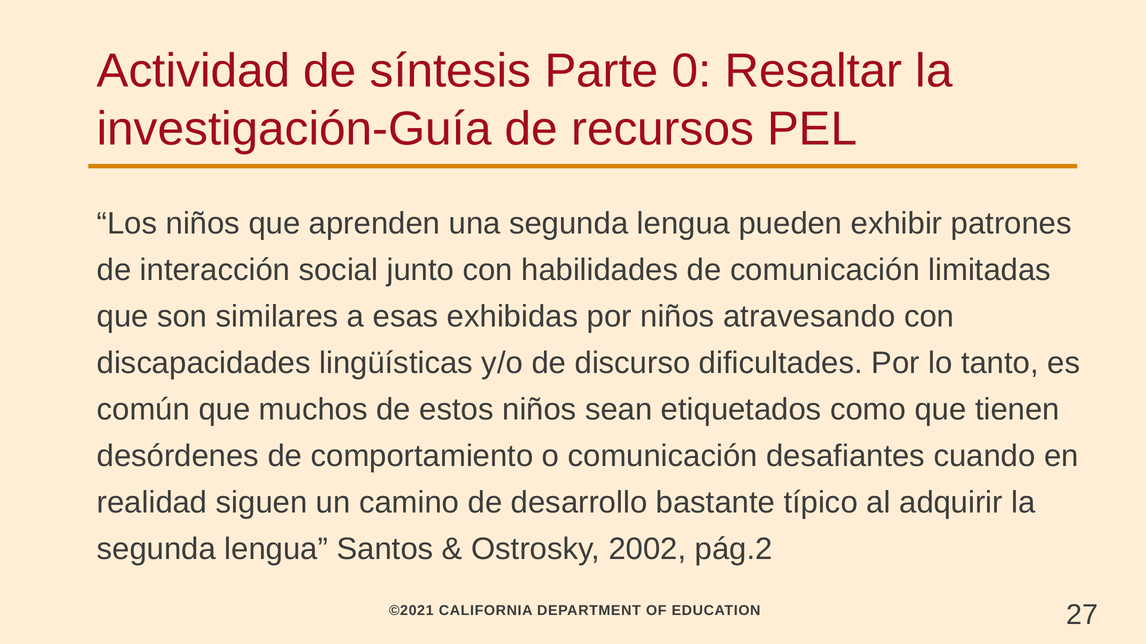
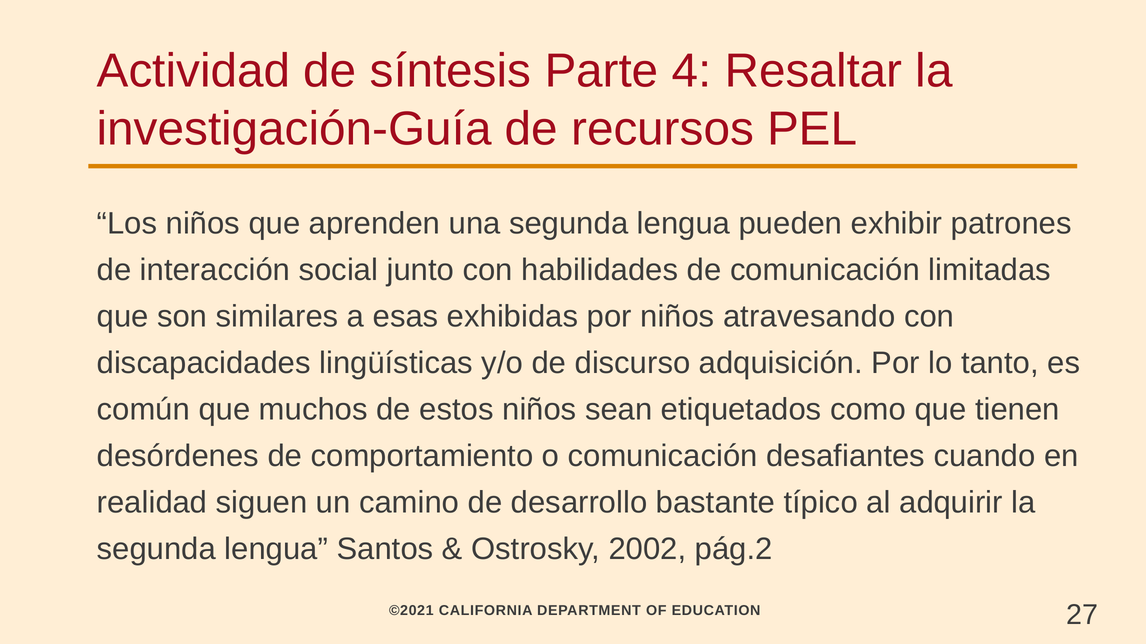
0: 0 -> 4
dificultades: dificultades -> adquisición
